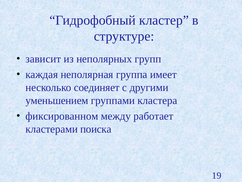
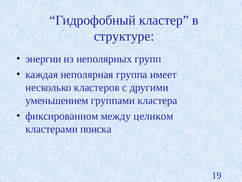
зависит: зависит -> энергии
соединяет: соединяет -> кластеров
работает: работает -> целиком
